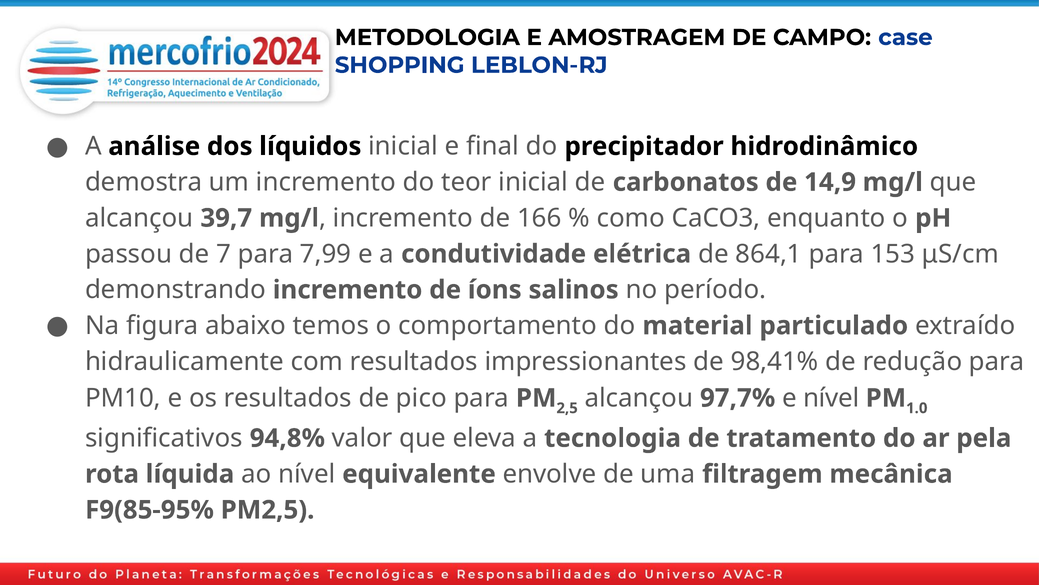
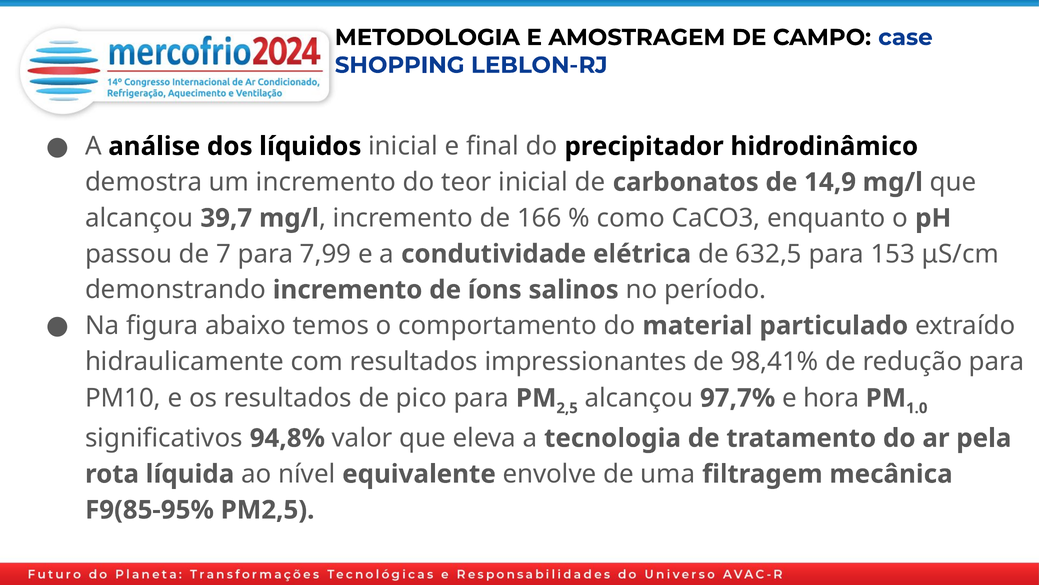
864,1: 864,1 -> 632,5
e nível: nível -> hora
